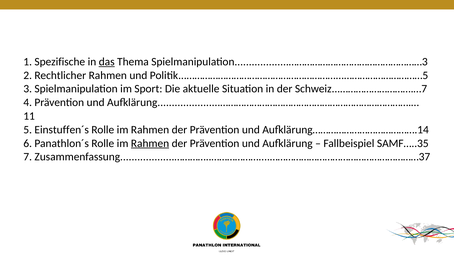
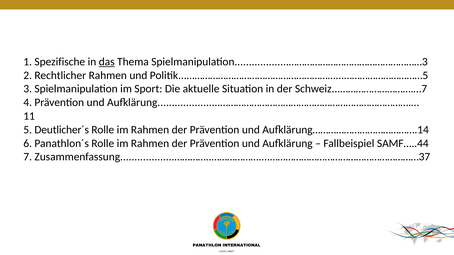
Einstuffen´s: Einstuffen´s -> Deutlicher´s
Rahmen at (150, 143) underline: present -> none
SAMF…..35: SAMF…..35 -> SAMF…..44
